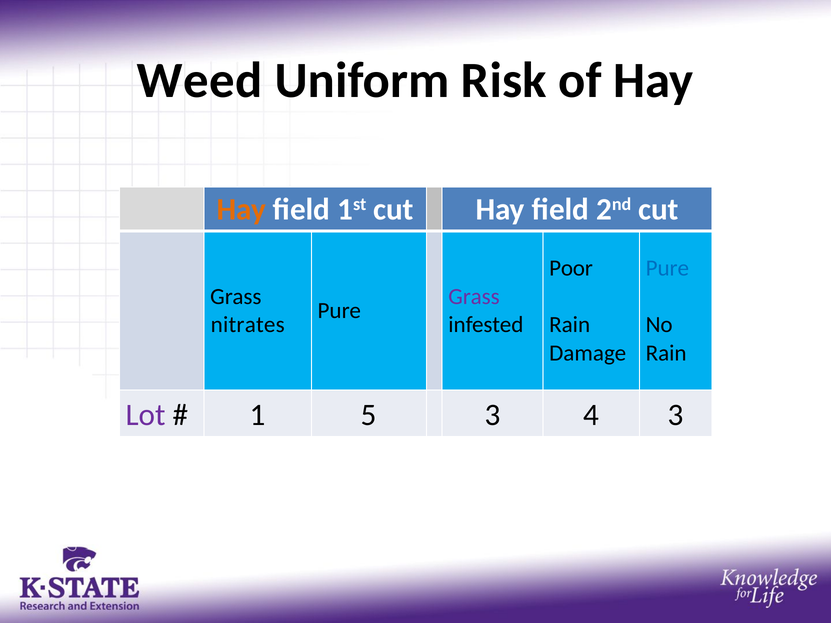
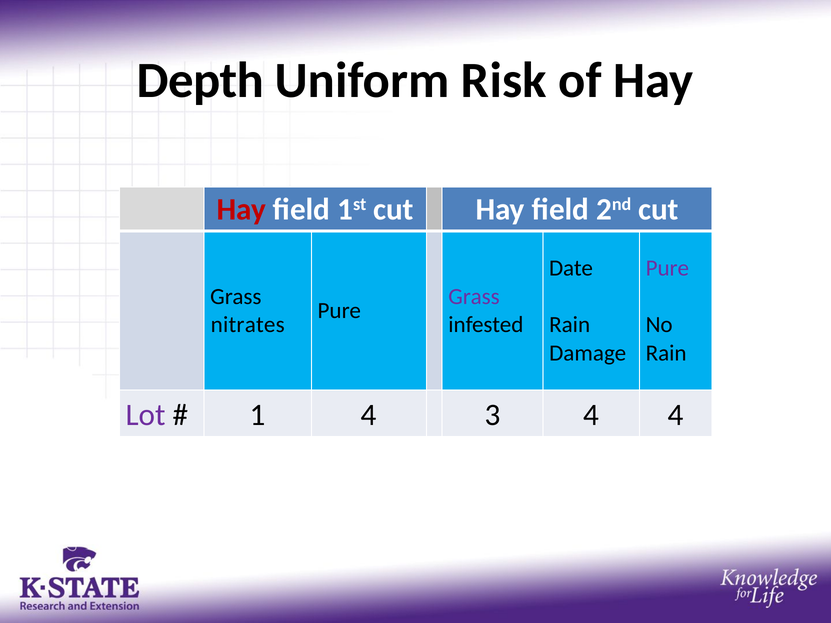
Weed: Weed -> Depth
Hay at (241, 209) colour: orange -> red
Poor: Poor -> Date
Pure at (667, 268) colour: blue -> purple
1 5: 5 -> 4
4 3: 3 -> 4
